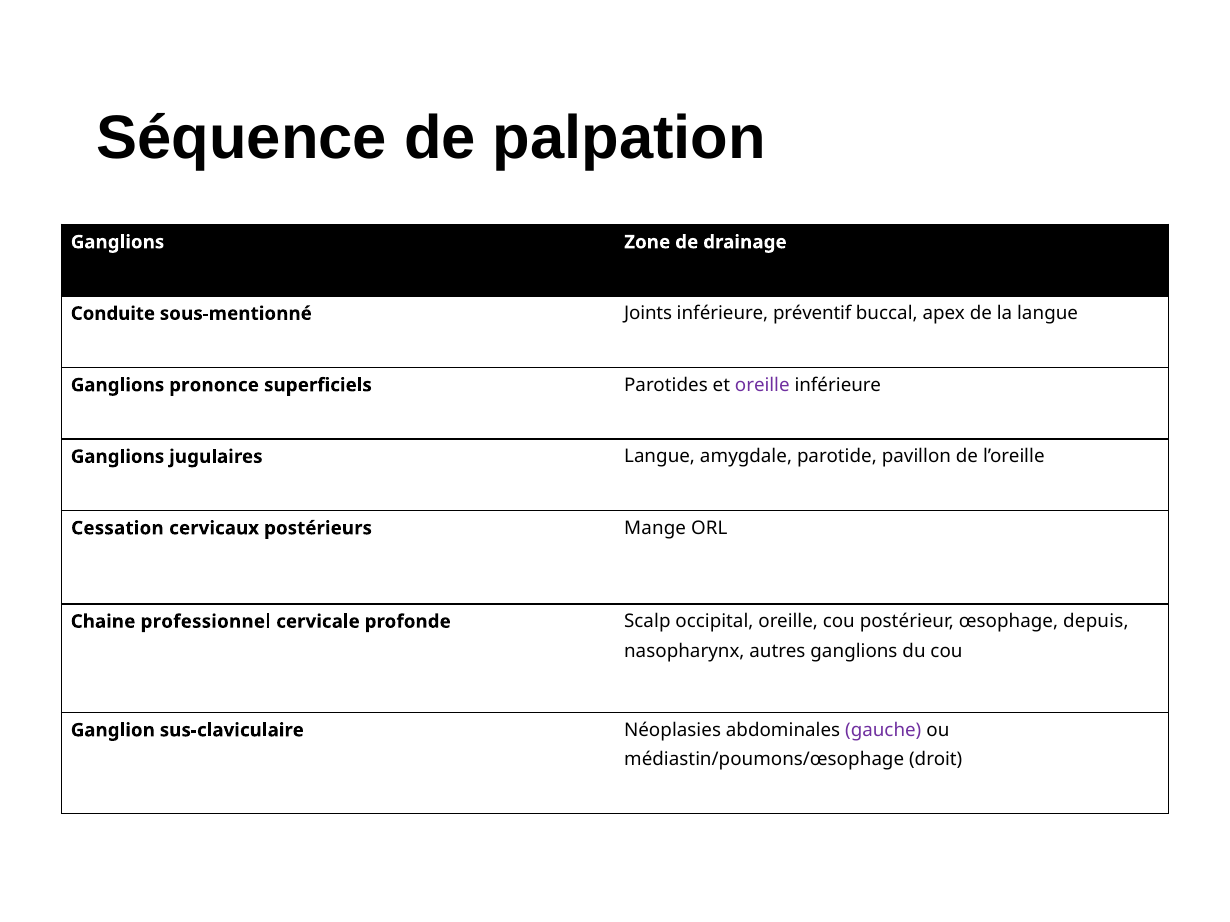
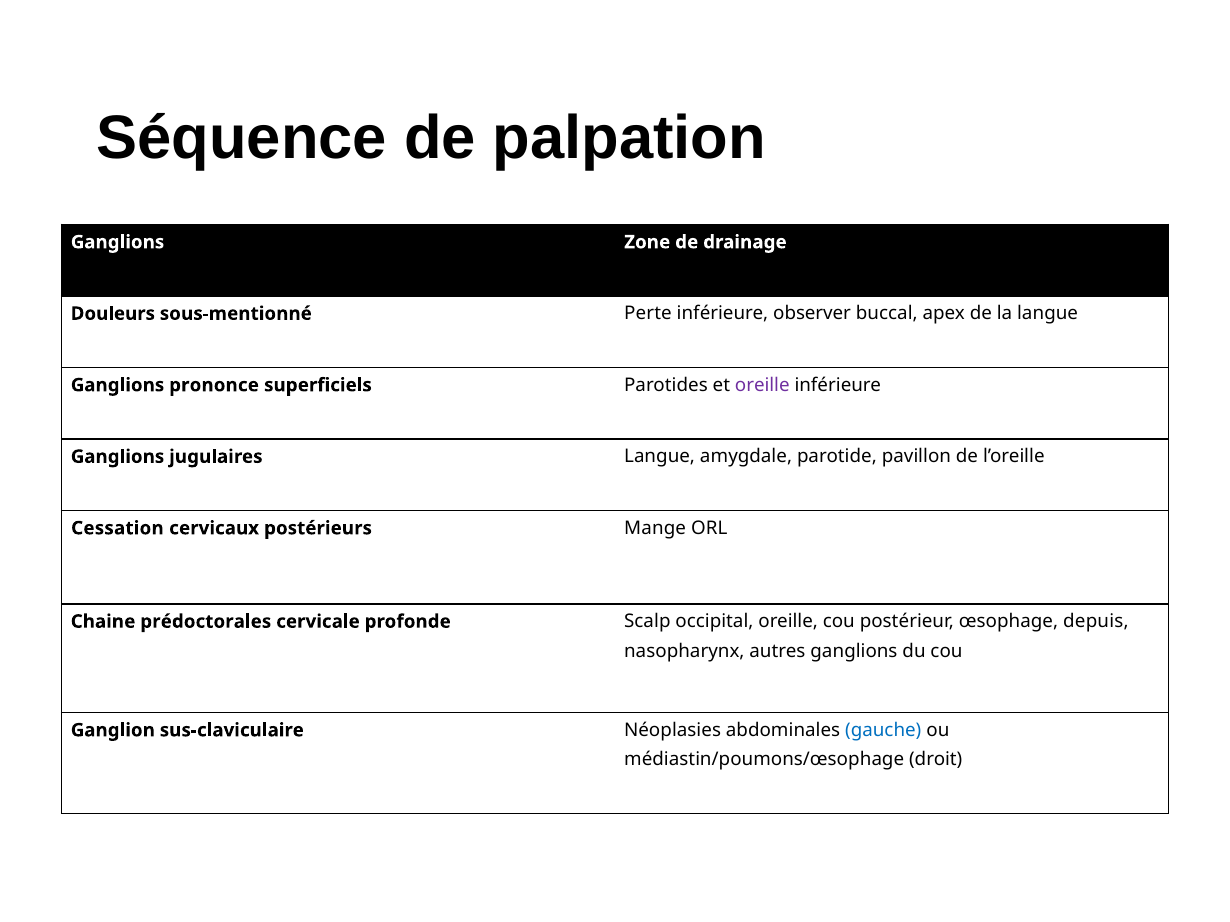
Conduite: Conduite -> Douleurs
Joints: Joints -> Perte
préventif: préventif -> observer
professionnel: professionnel -> prédoctorales
gauche colour: purple -> blue
